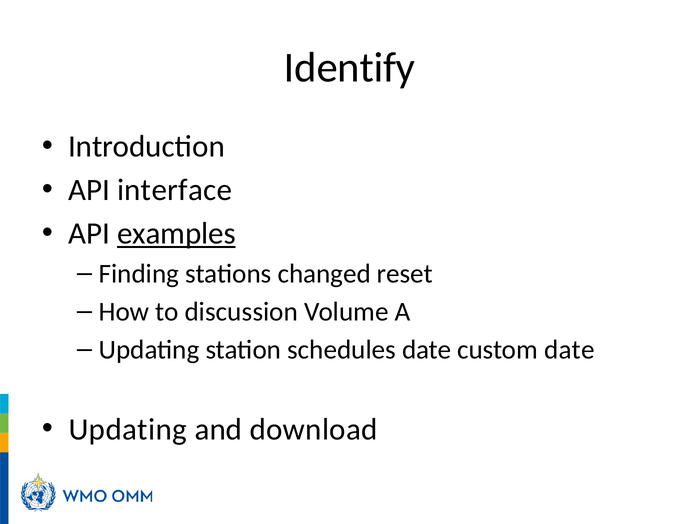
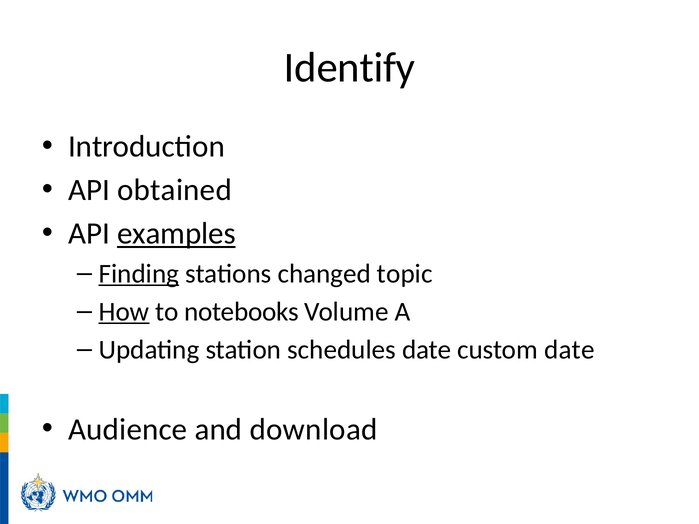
interface: interface -> obtained
Finding underline: none -> present
reset: reset -> topic
How underline: none -> present
discussion: discussion -> notebooks
Updating at (128, 430): Updating -> Audience
